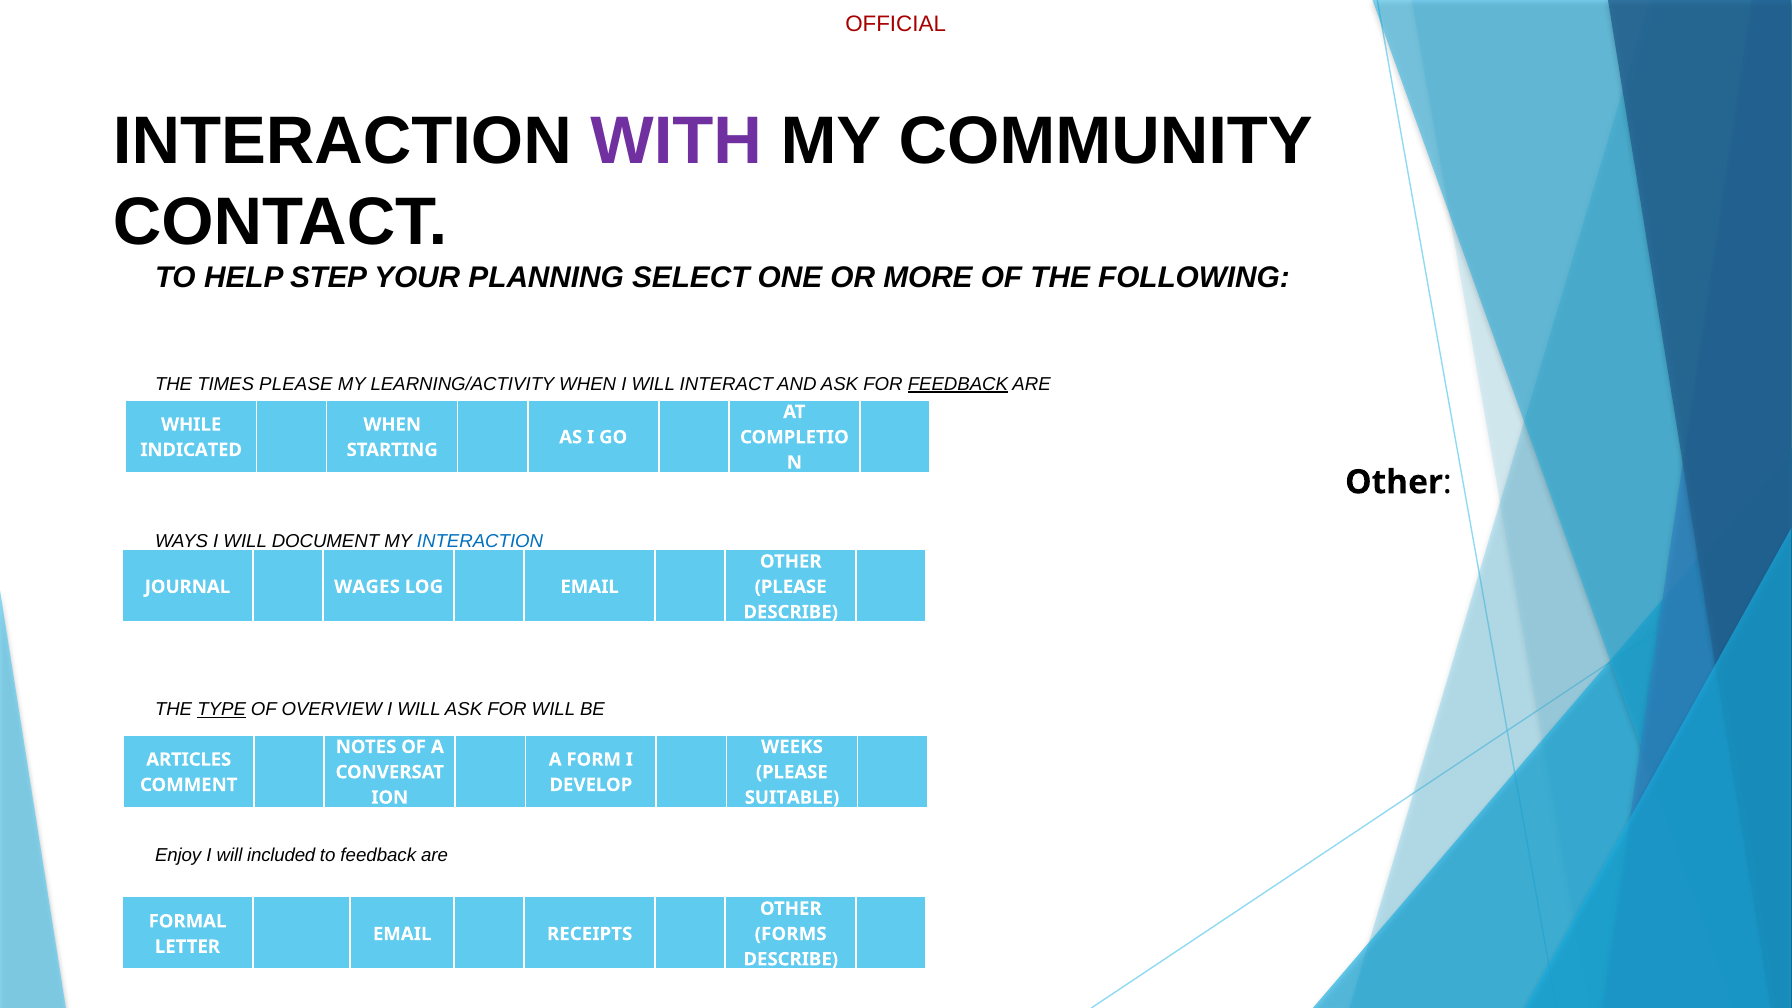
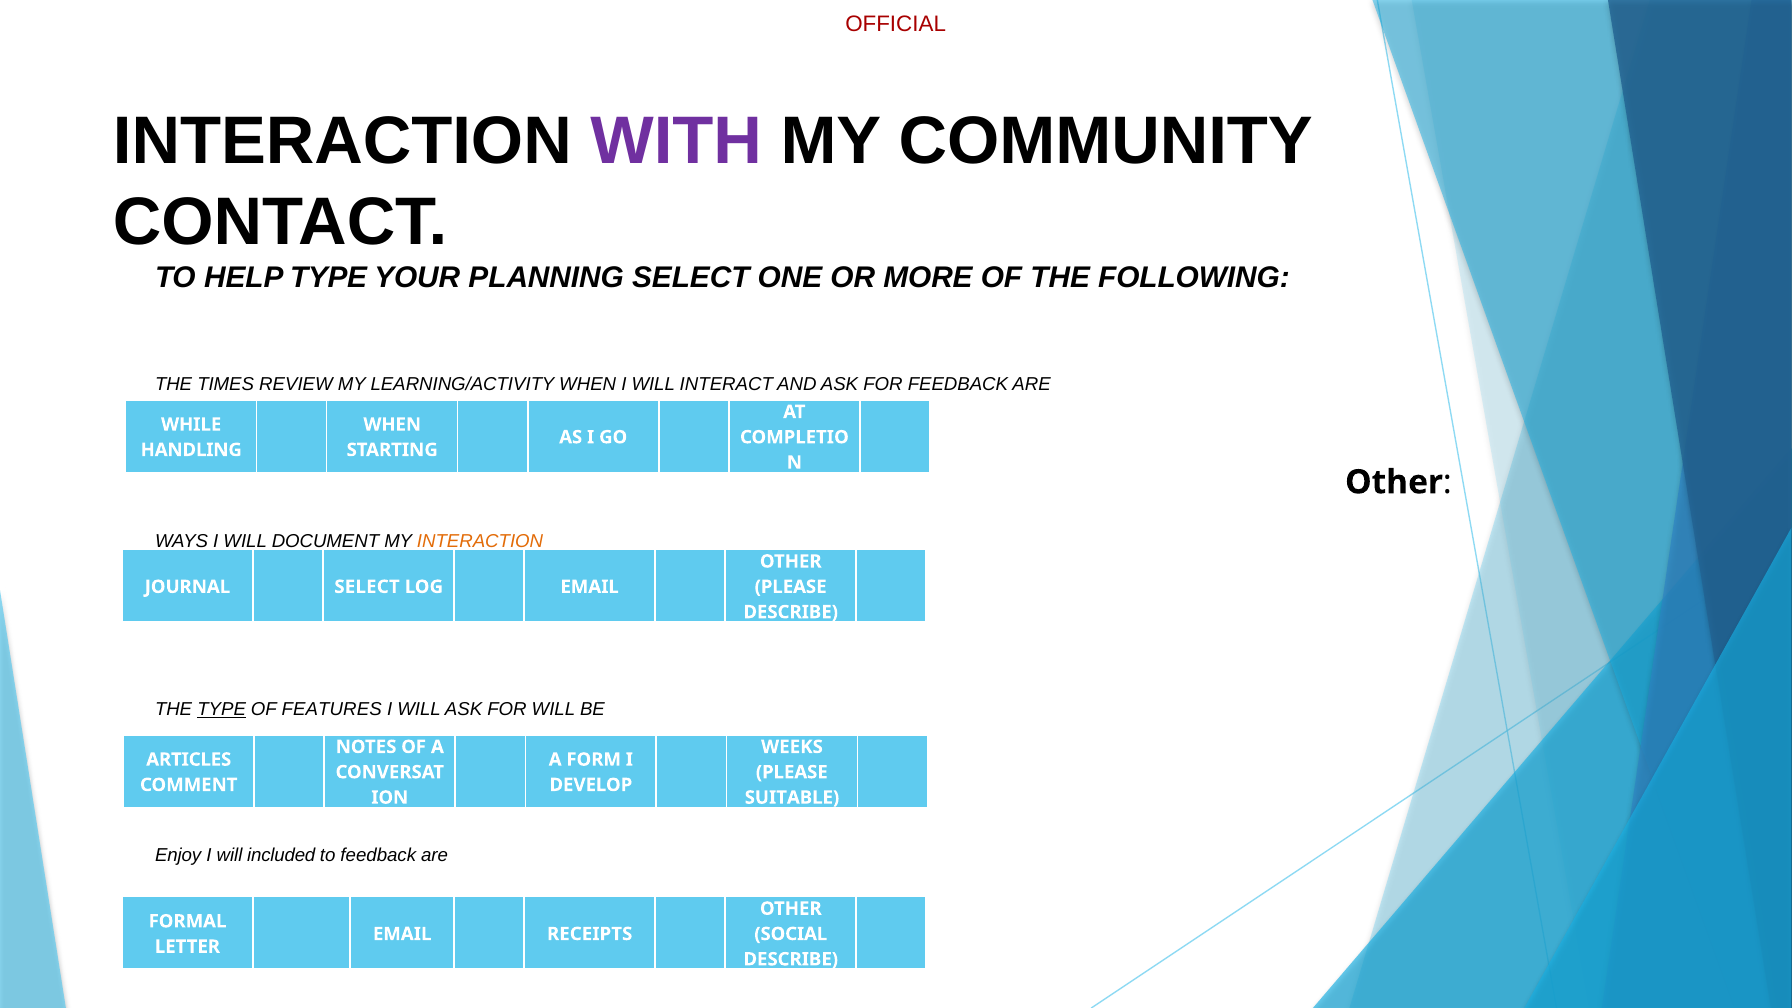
HELP STEP: STEP -> TYPE
TIMES PLEASE: PLEASE -> REVIEW
FEEDBACK at (958, 384) underline: present -> none
INDICATED: INDICATED -> HANDLING
INTERACTION at (480, 541) colour: blue -> orange
JOURNAL WAGES: WAGES -> SELECT
OVERVIEW: OVERVIEW -> FEATURES
FORMS: FORMS -> SOCIAL
